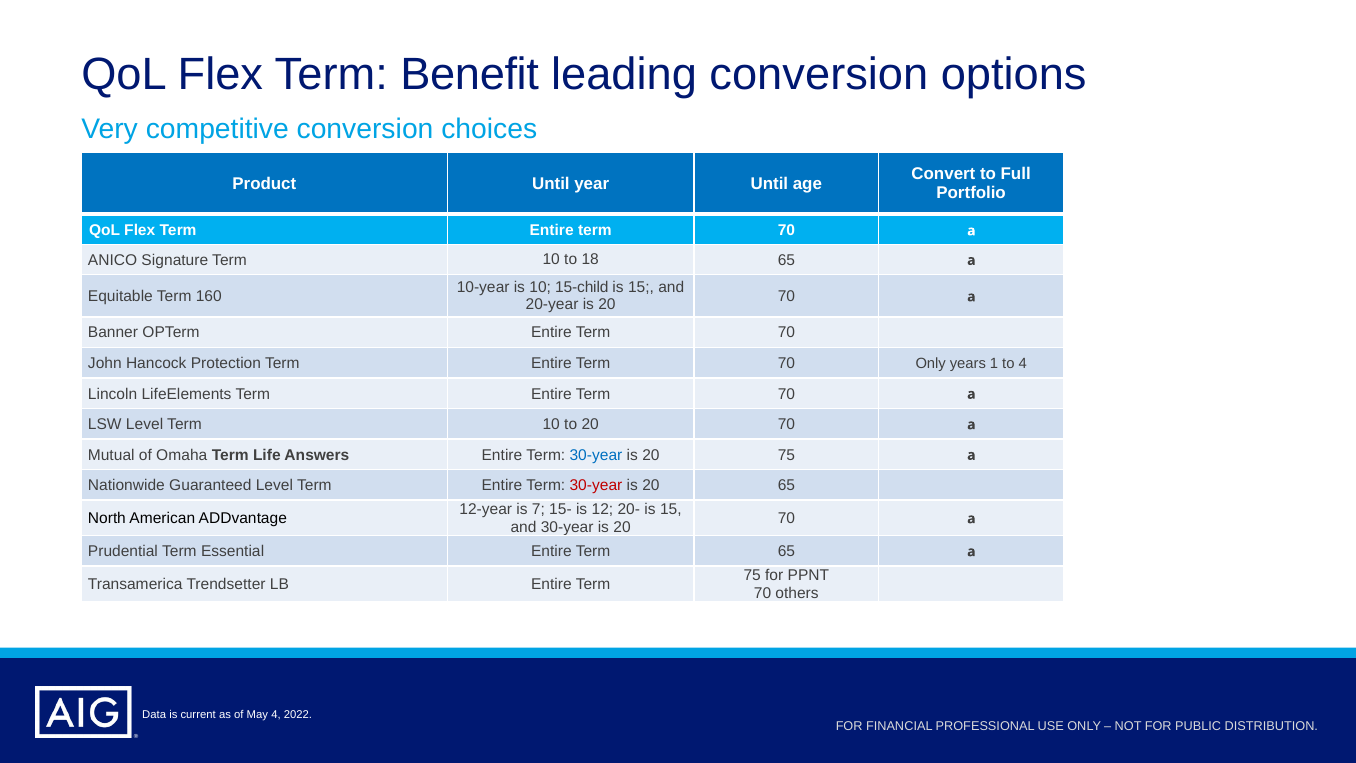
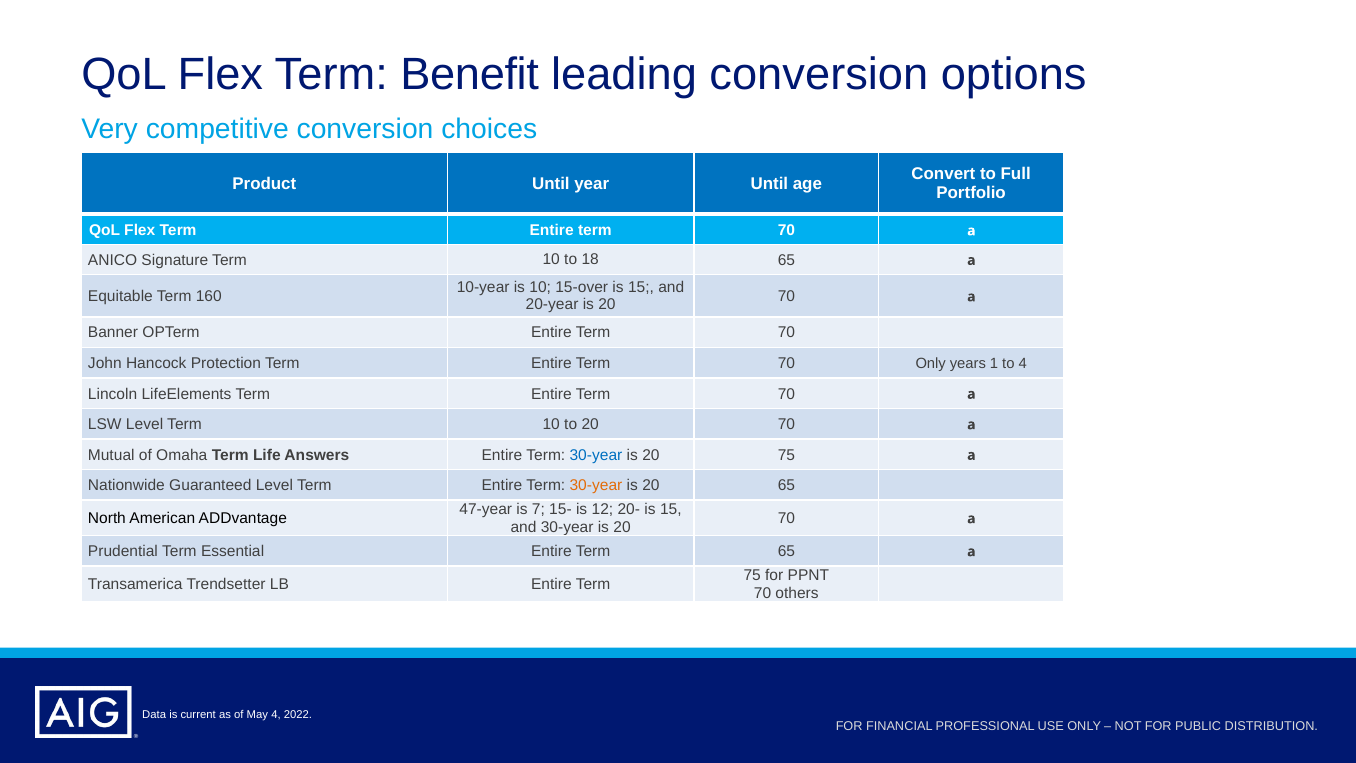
15-child: 15-child -> 15-over
30-year at (596, 485) colour: red -> orange
12-year: 12-year -> 47-year
